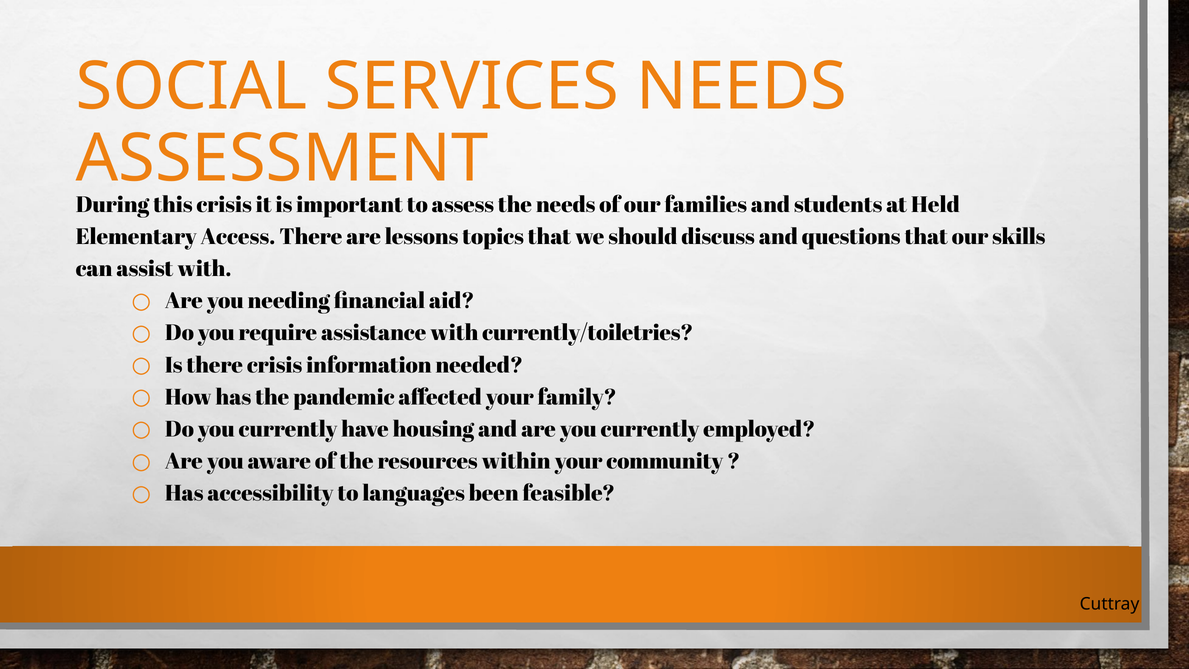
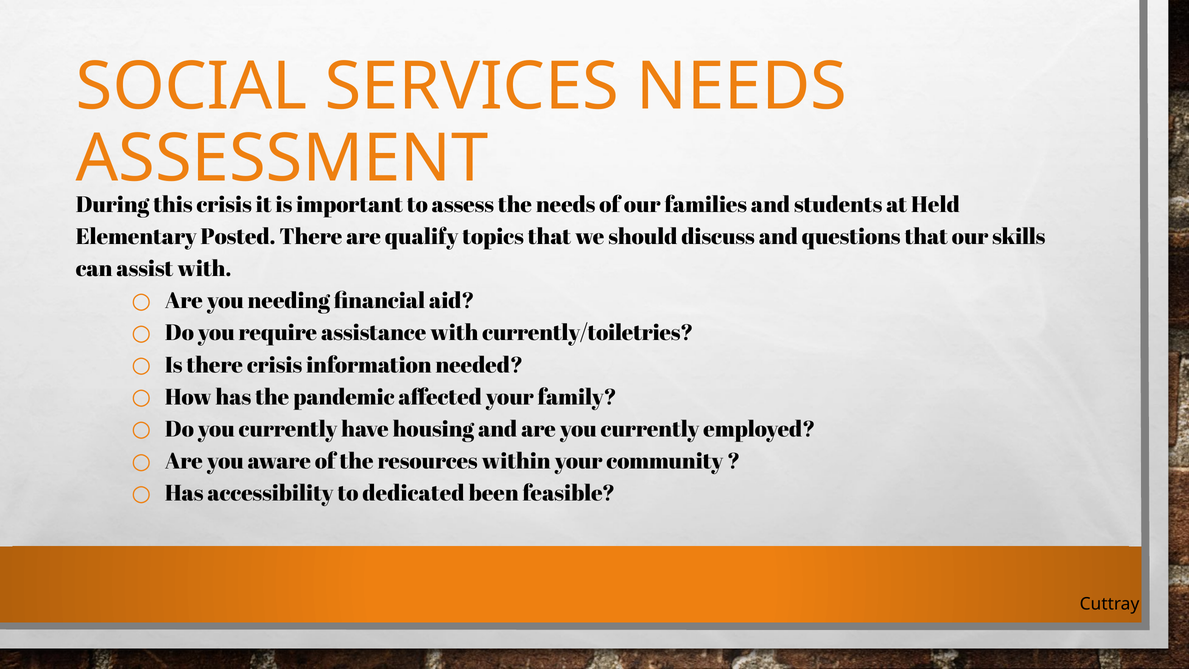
Access: Access -> Posted
lessons: lessons -> qualify
languages: languages -> dedicated
